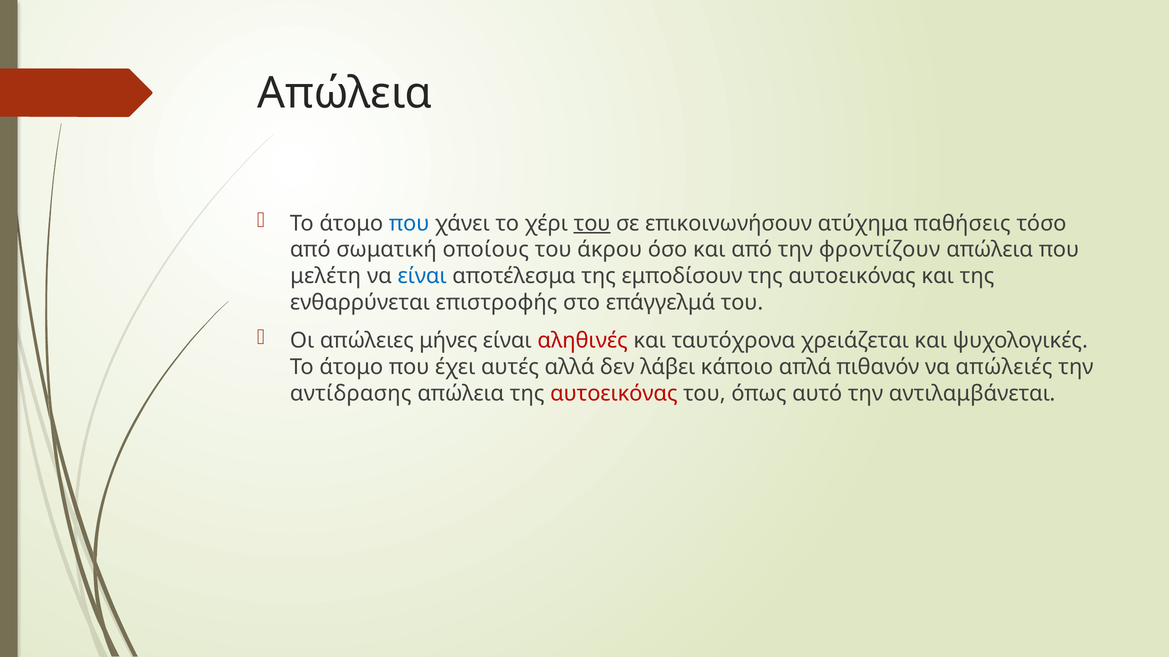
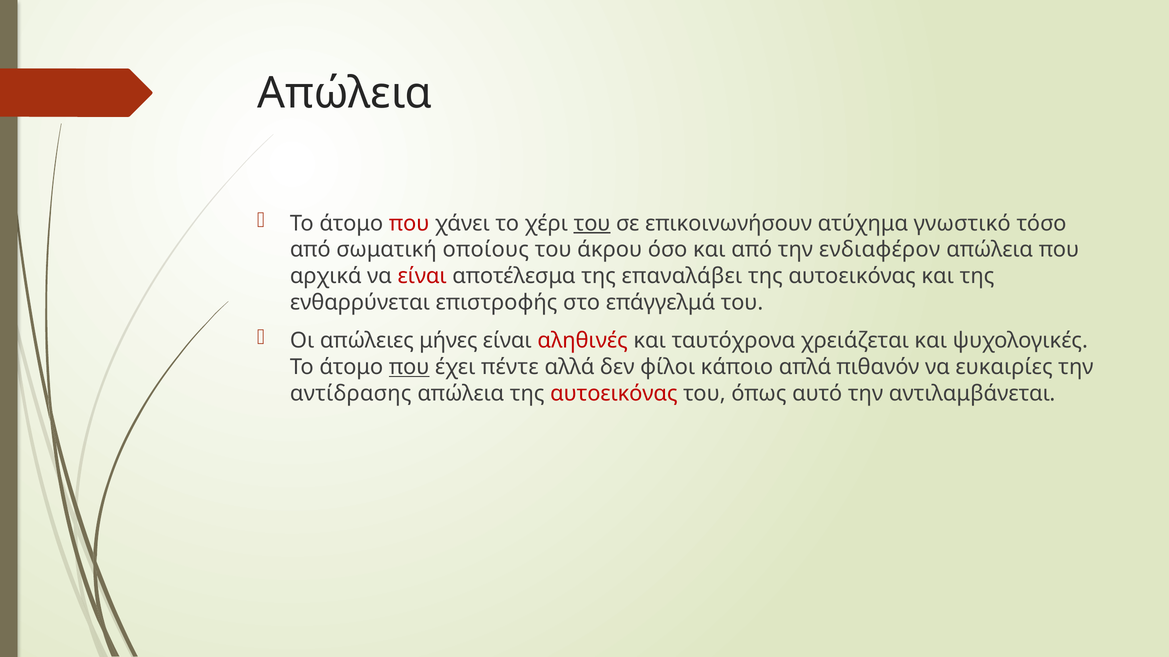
που at (409, 224) colour: blue -> red
παθήσεις: παθήσεις -> γνωστικό
φροντίζουν: φροντίζουν -> ενδιαφέρον
μελέτη: μελέτη -> αρχικά
είναι at (422, 276) colour: blue -> red
εμποδίσουν: εμποδίσουν -> επαναλάβει
που at (409, 367) underline: none -> present
αυτές: αυτές -> πέντε
λάβει: λάβει -> φίλοι
απώλειές: απώλειές -> ευκαιρίες
